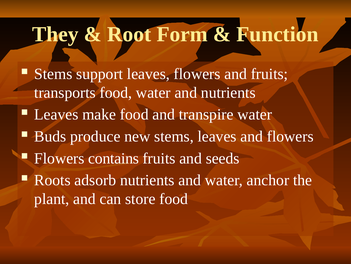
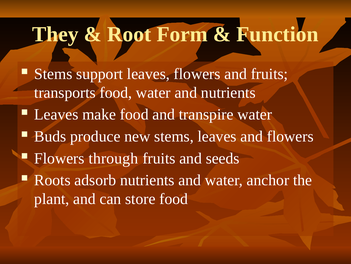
contains: contains -> through
